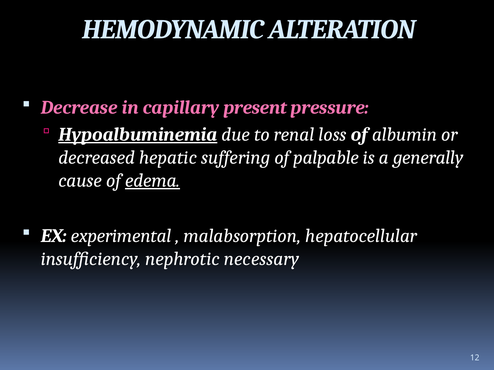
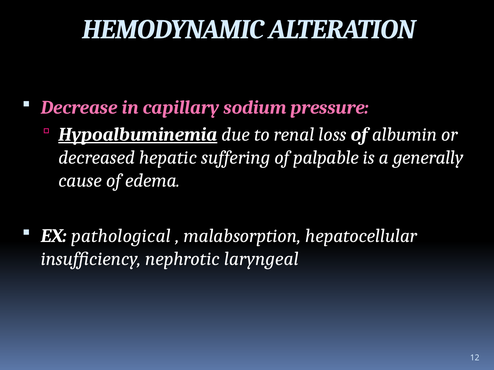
present: present -> sodium
edema underline: present -> none
experimental: experimental -> pathological
necessary: necessary -> laryngeal
